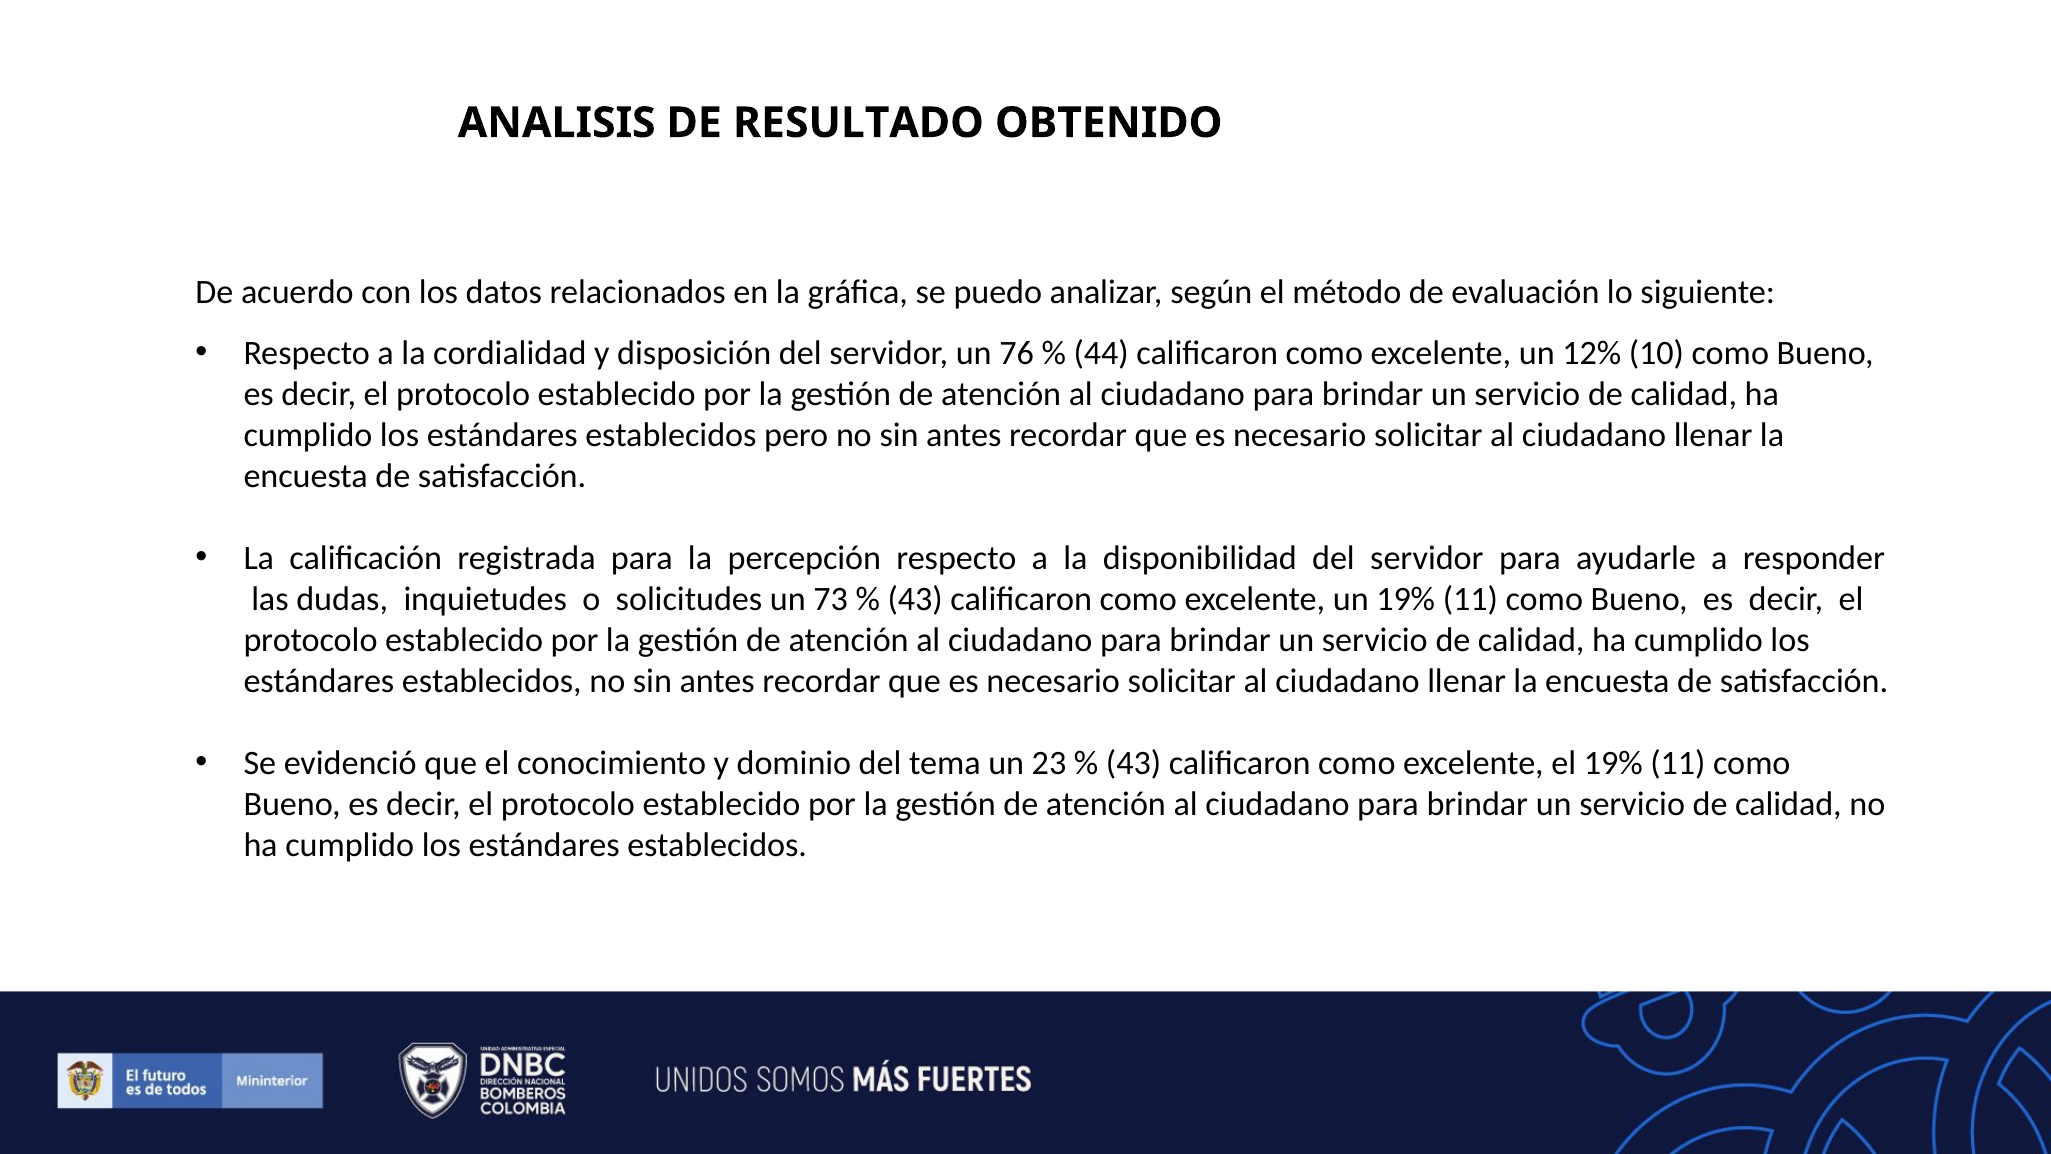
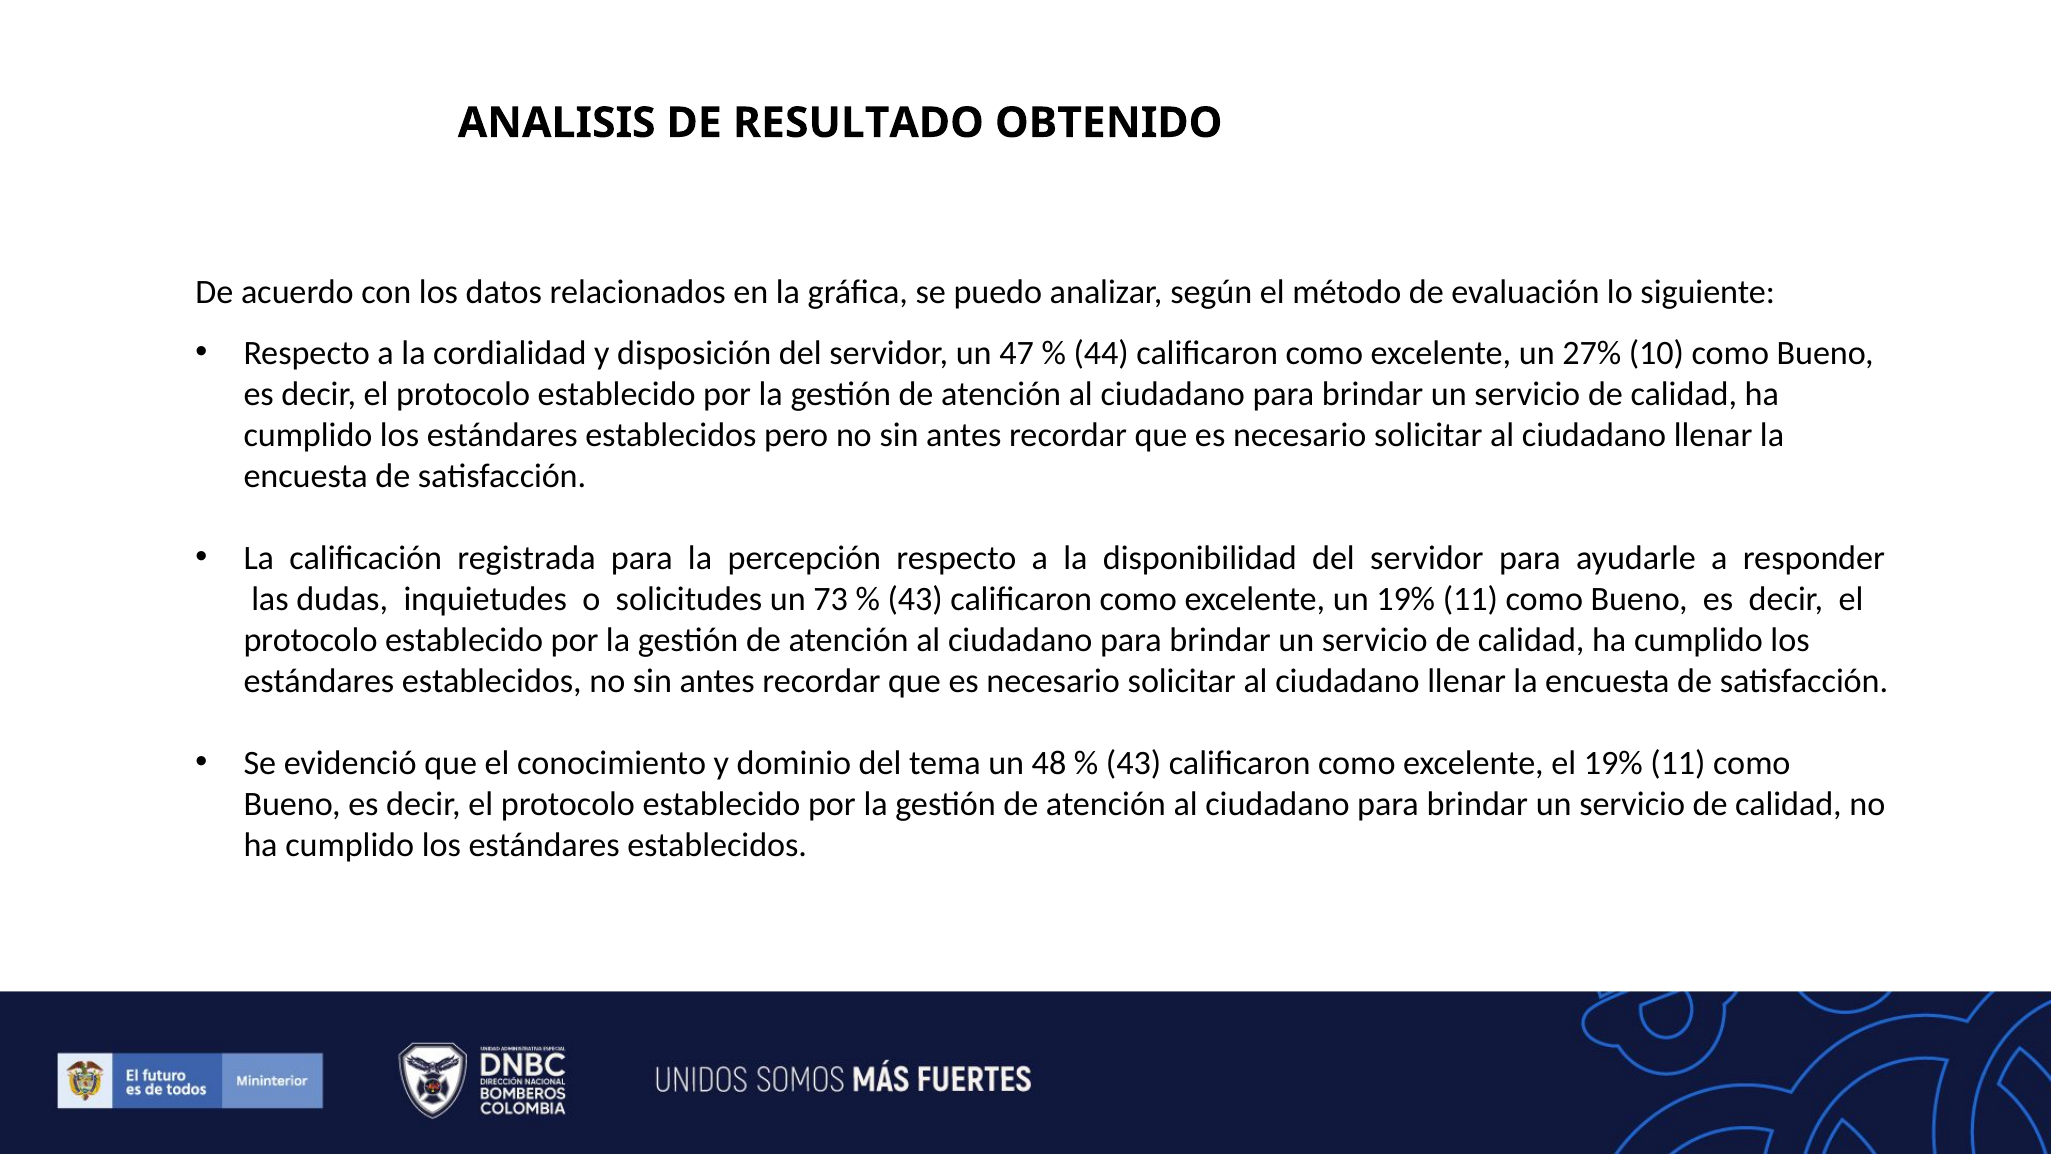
76: 76 -> 47
12%: 12% -> 27%
23: 23 -> 48
